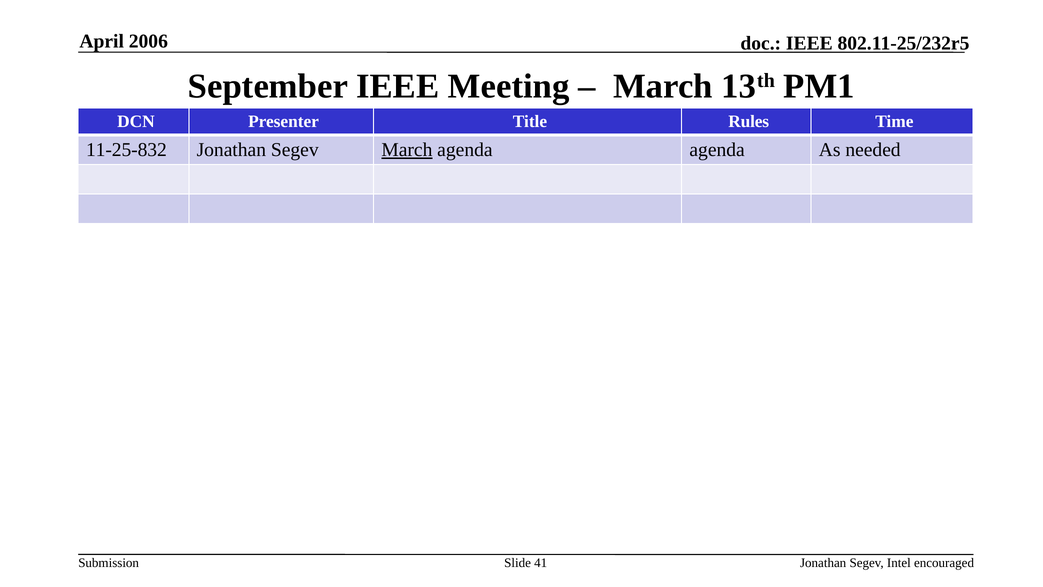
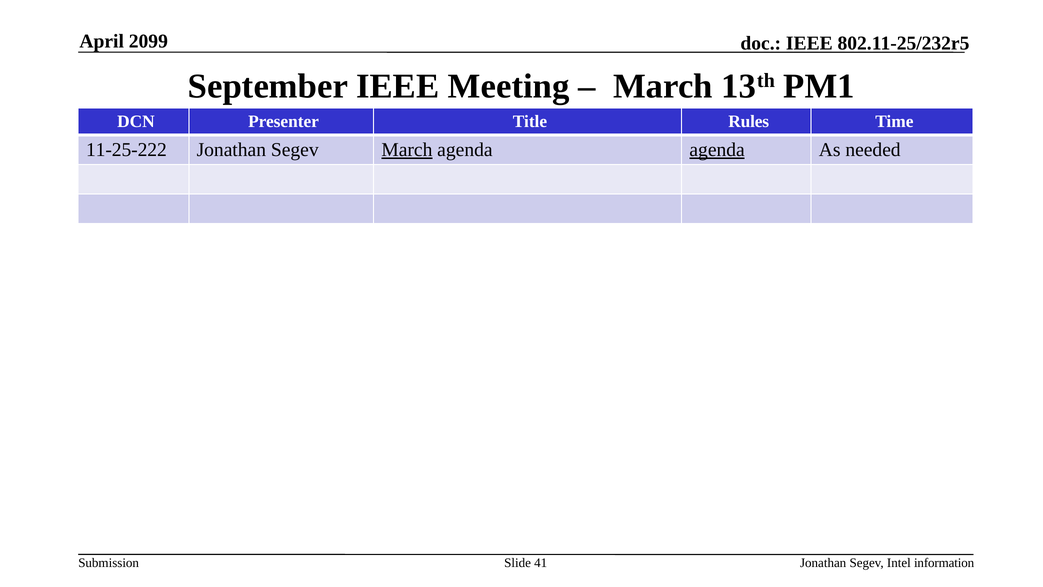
2006: 2006 -> 2099
11-25-832: 11-25-832 -> 11-25-222
agenda at (717, 150) underline: none -> present
encouraged: encouraged -> information
